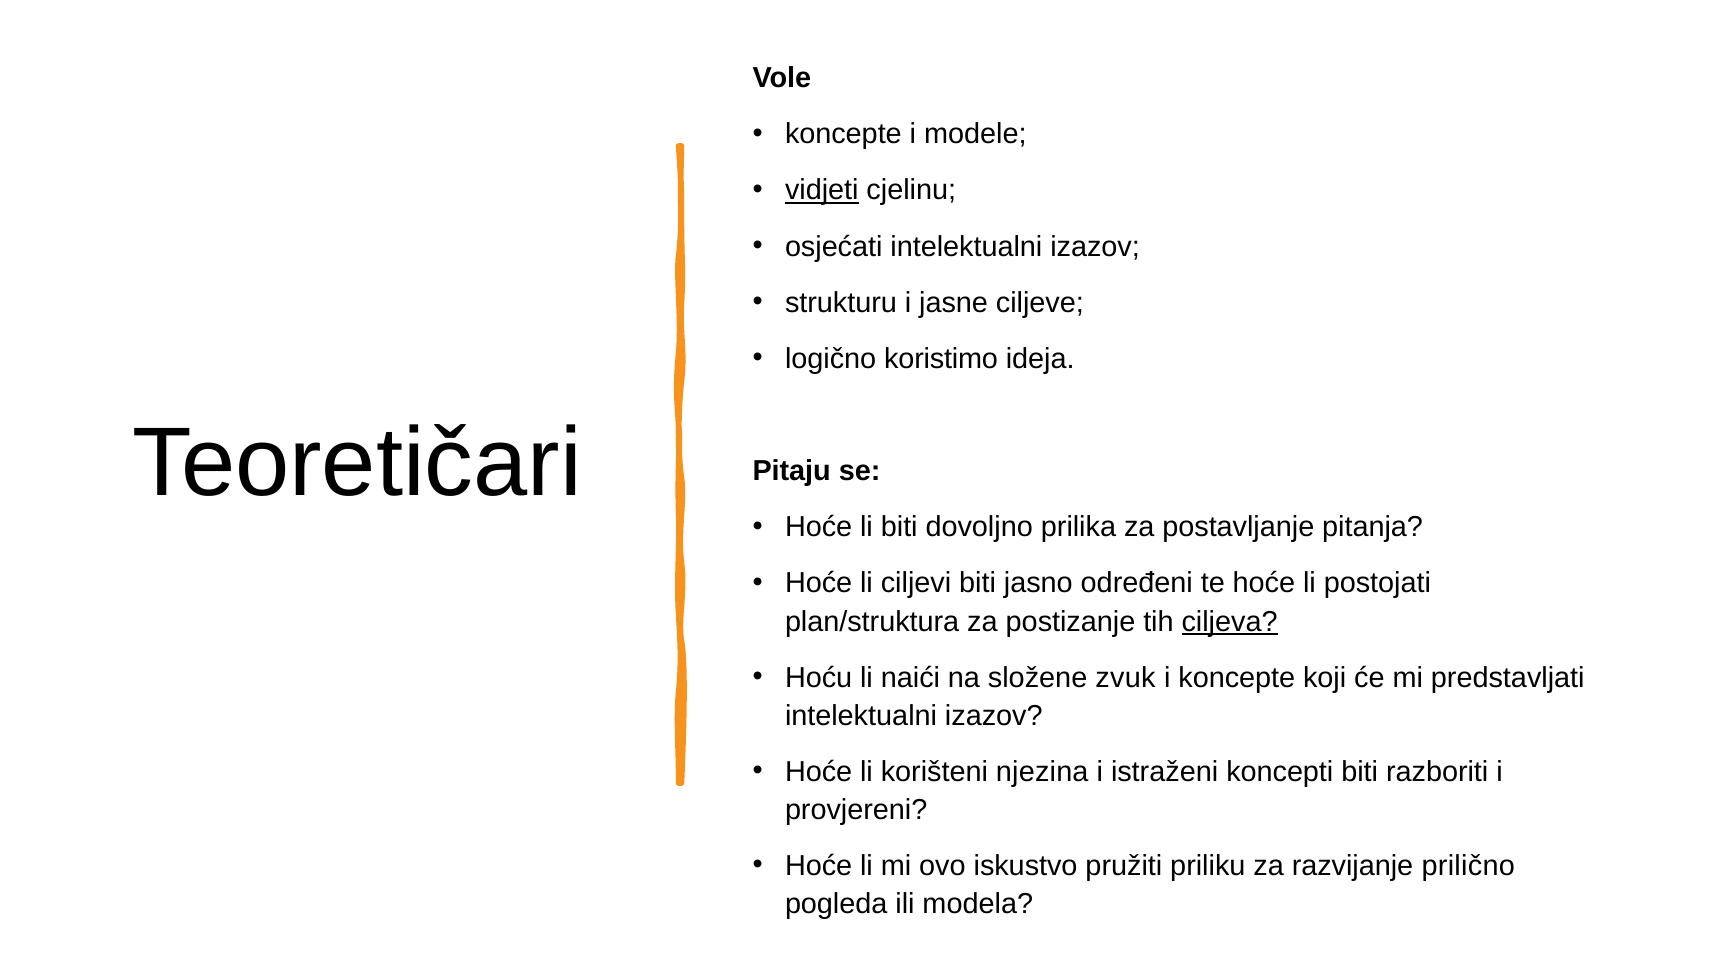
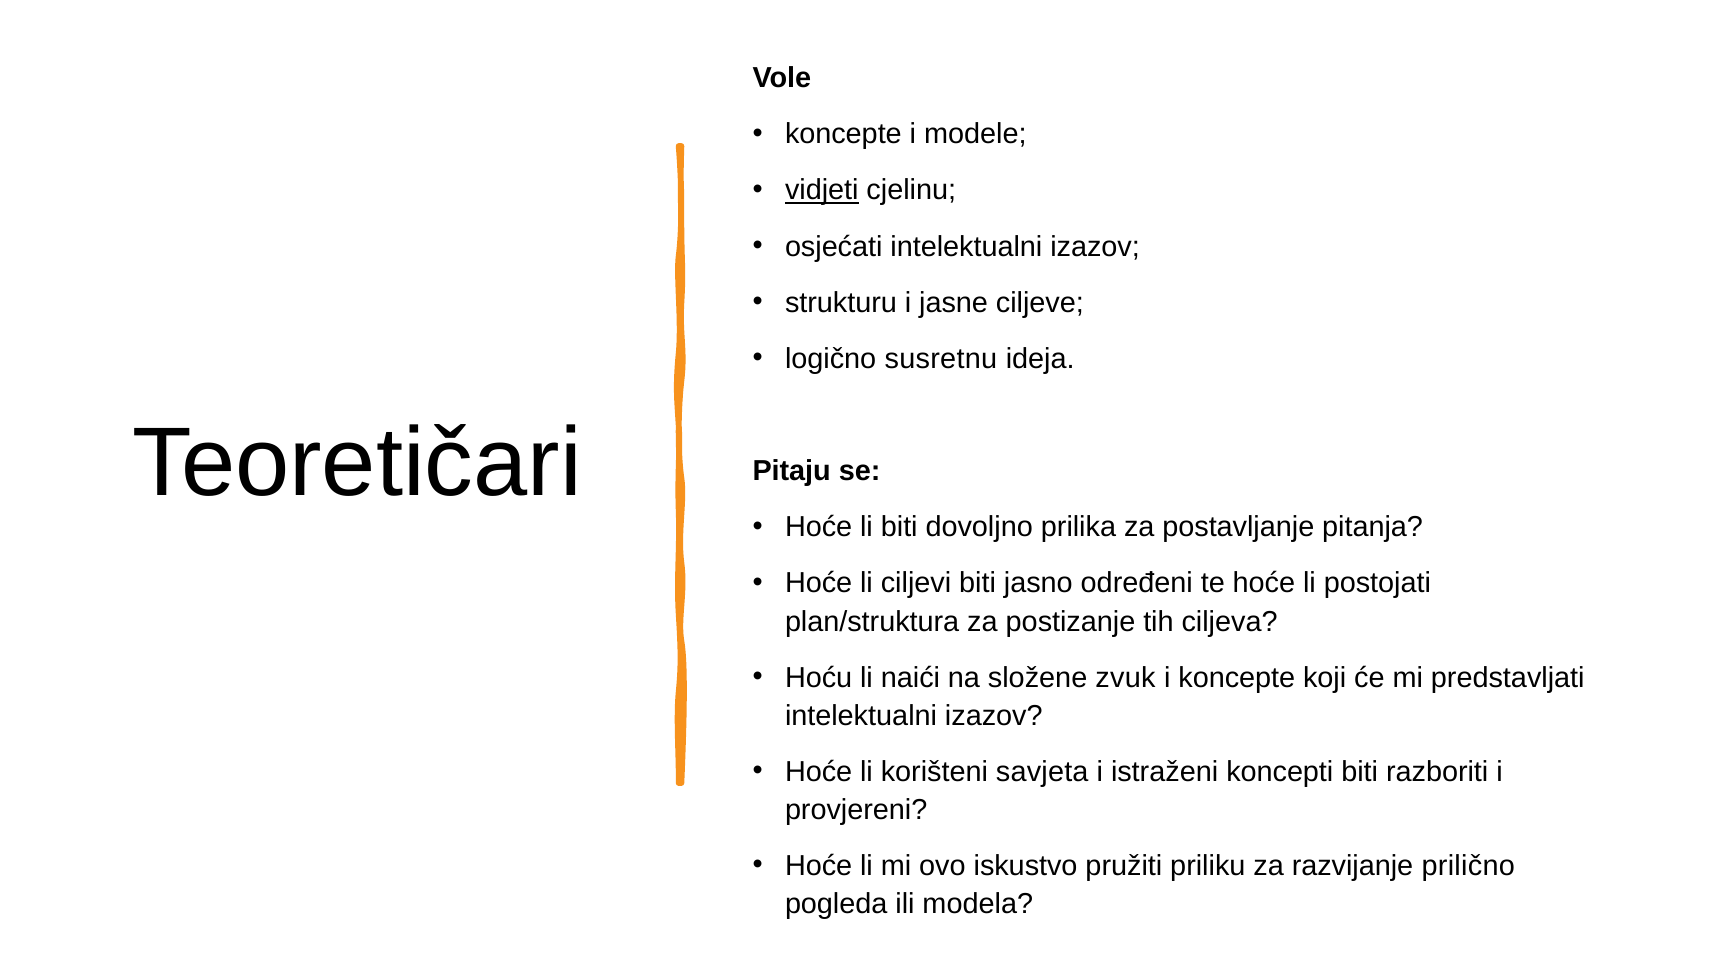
koristimo: koristimo -> susretnu
ciljeva underline: present -> none
njezina: njezina -> savjeta
